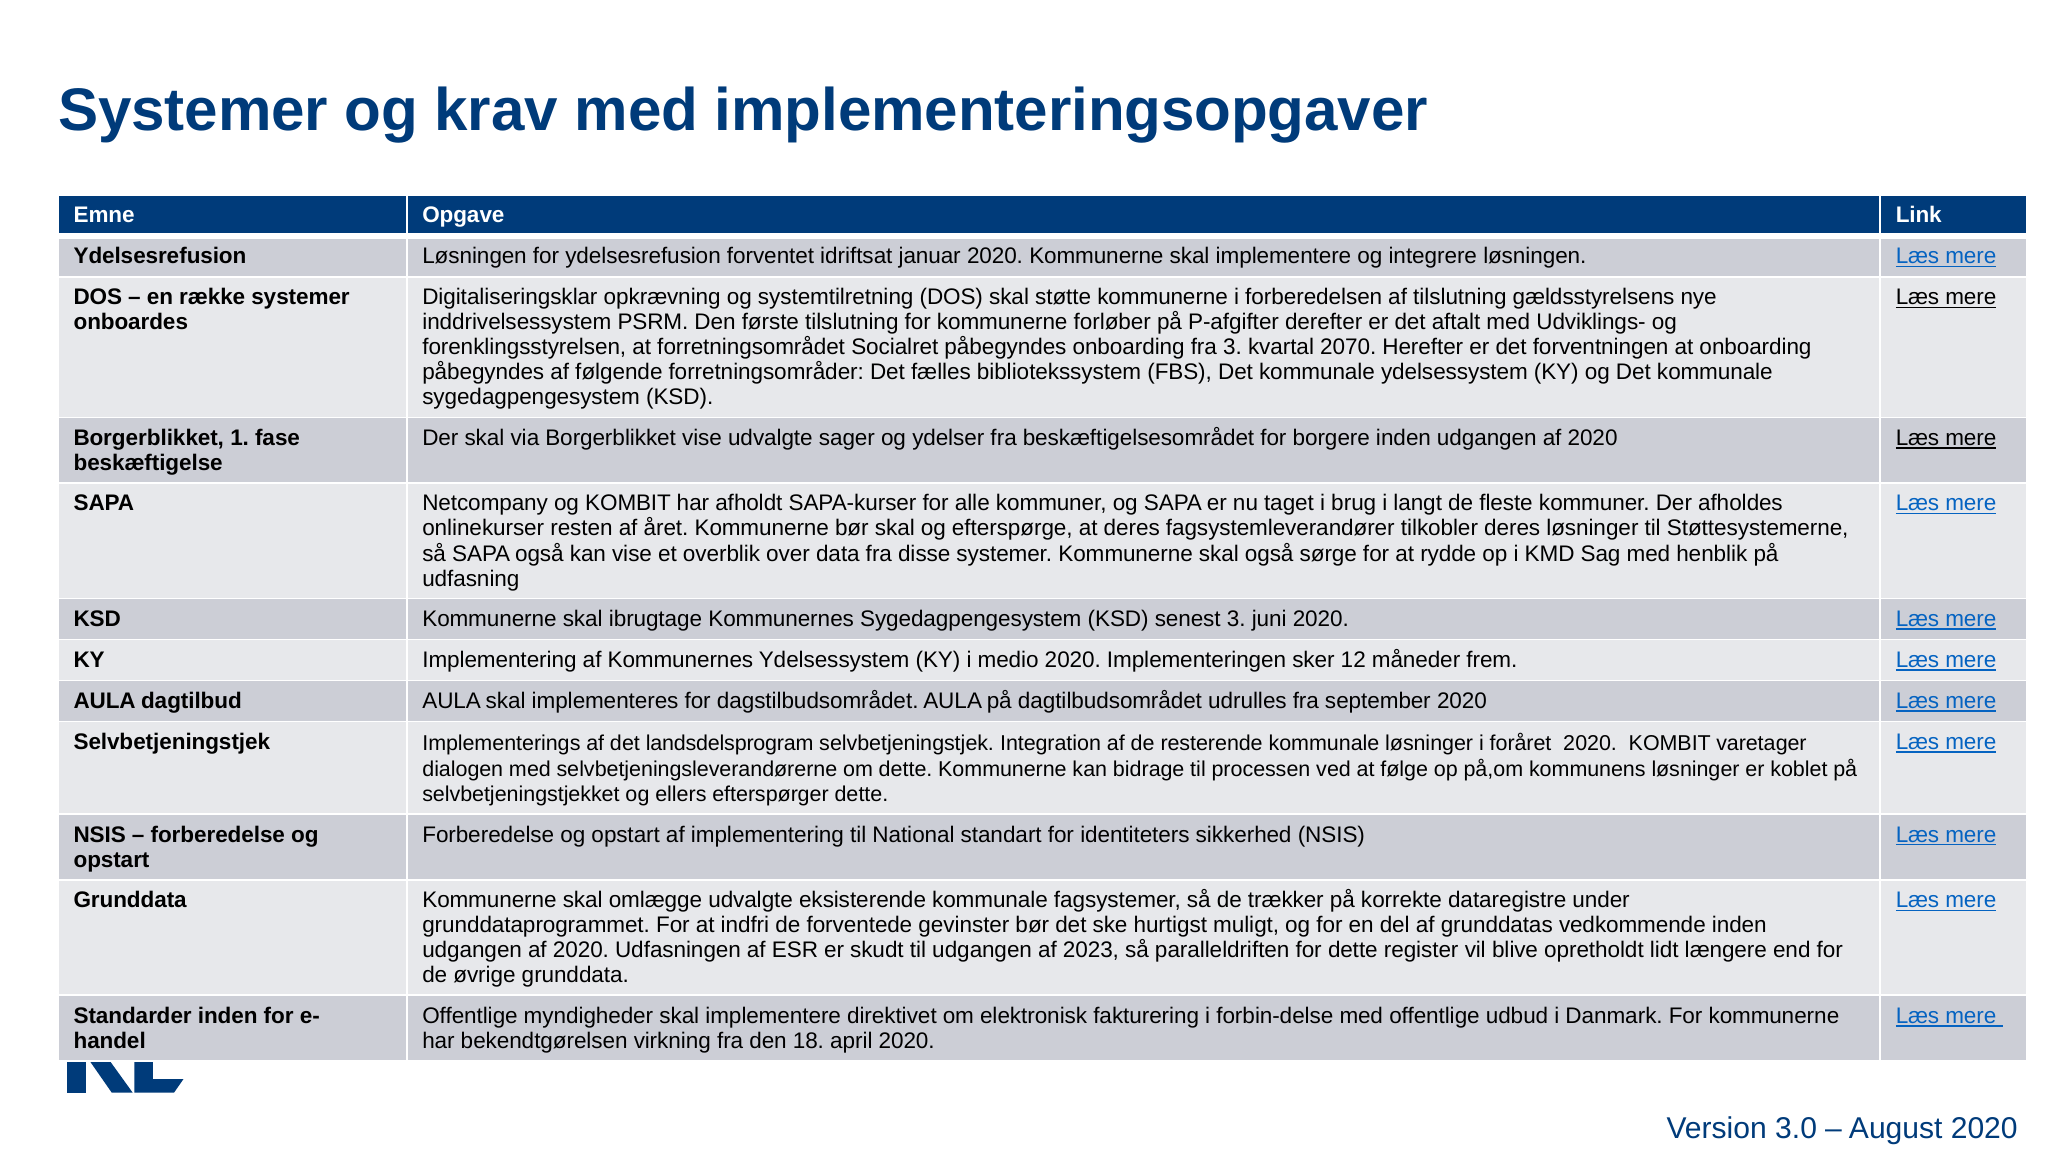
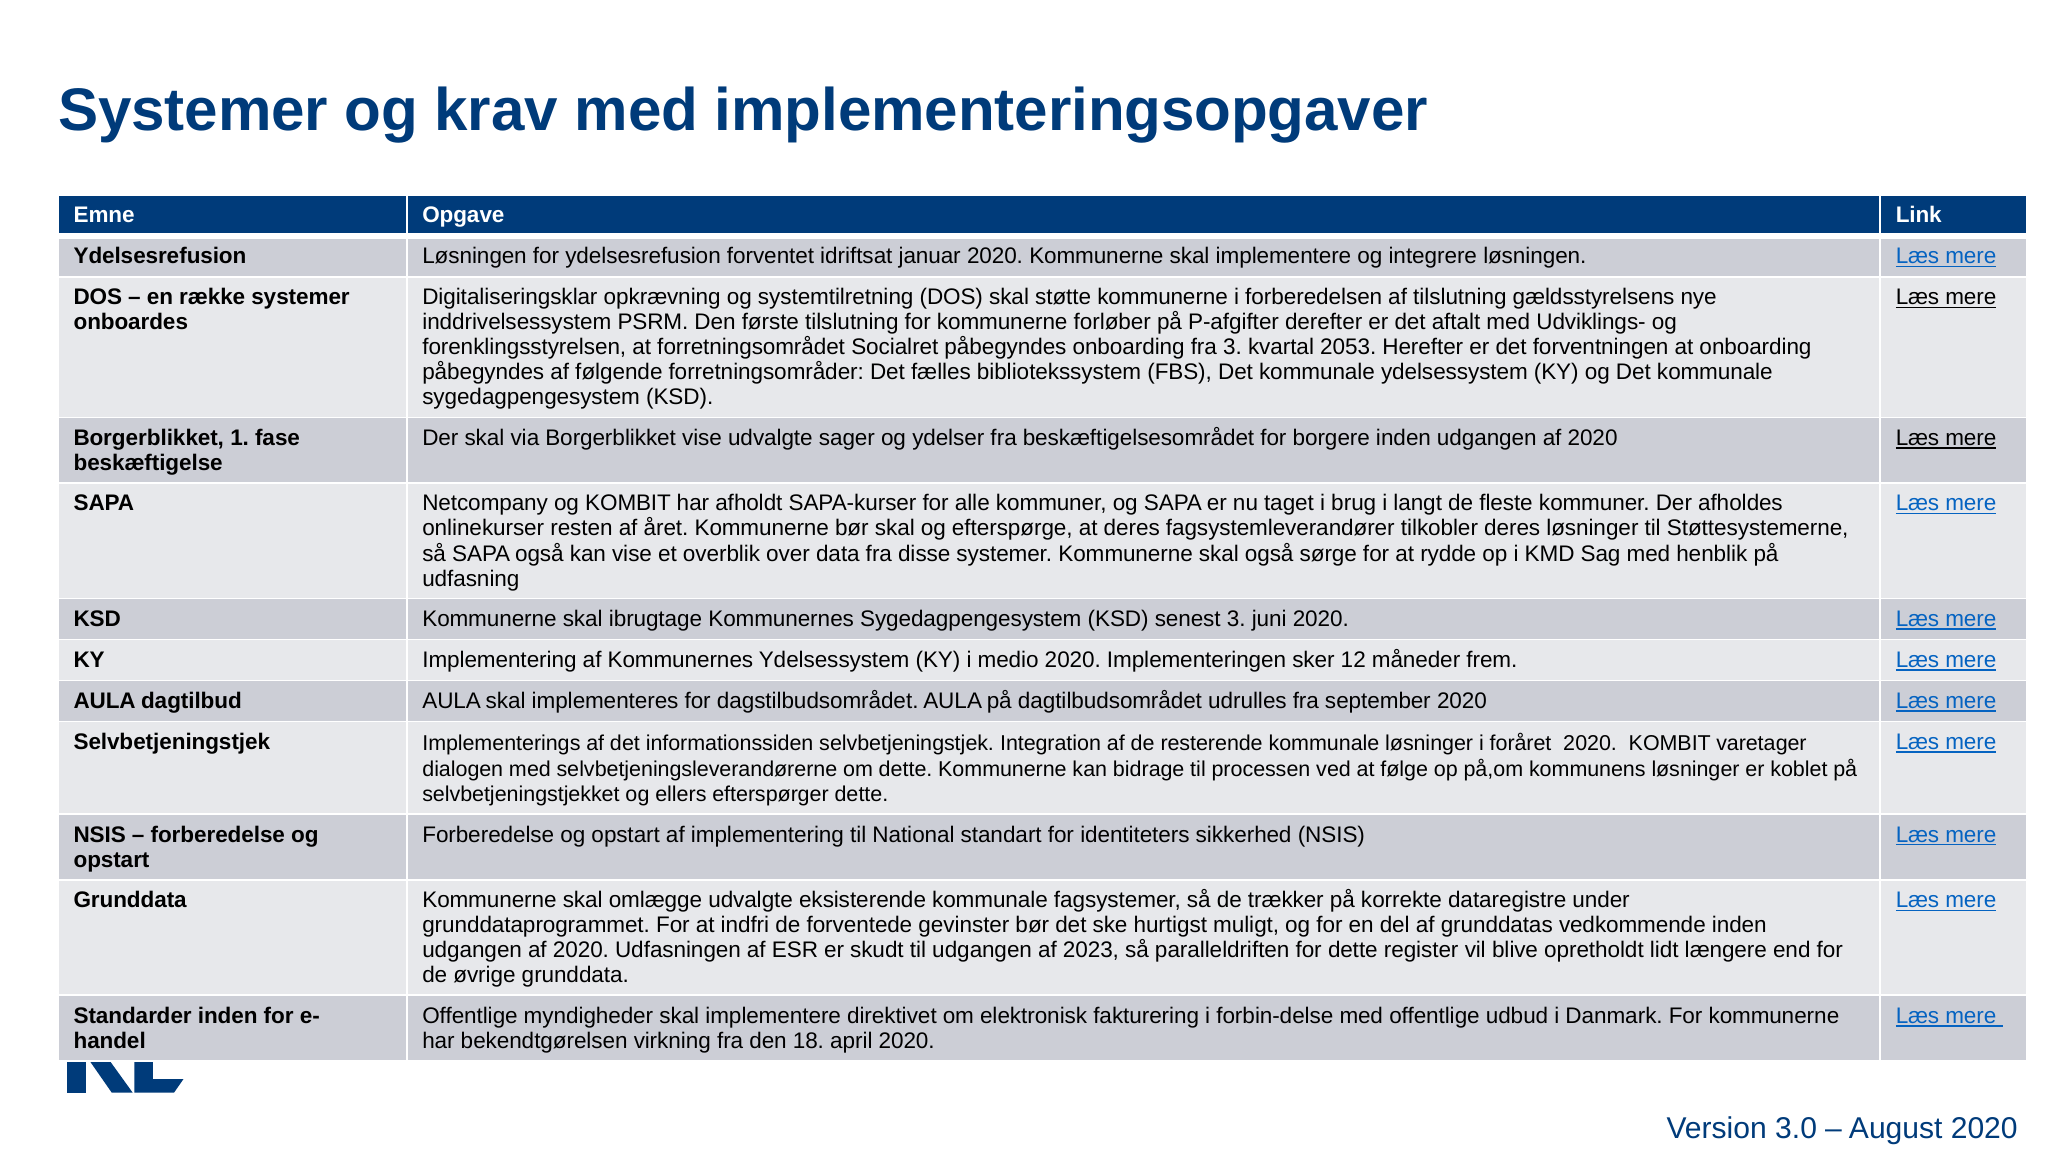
2070: 2070 -> 2053
landsdelsprogram: landsdelsprogram -> informationssiden
